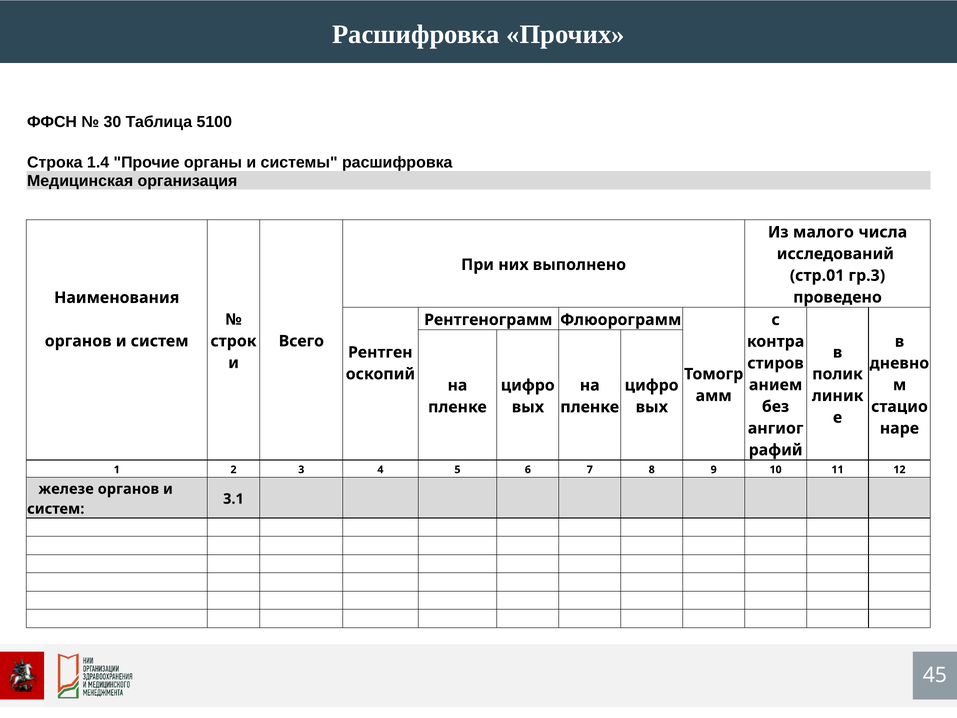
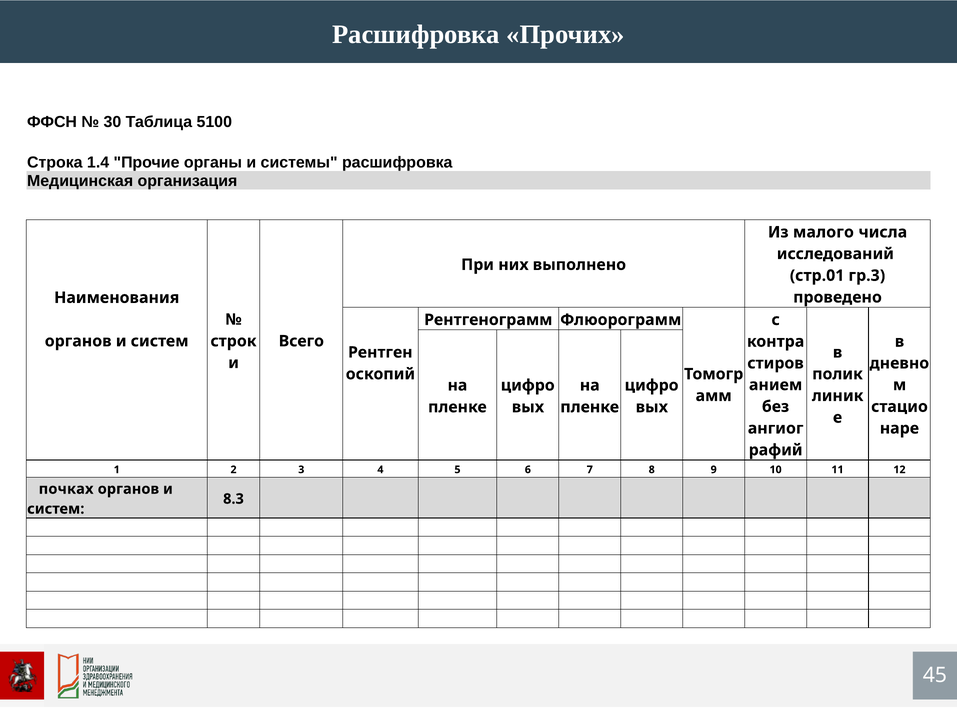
железе: железе -> почках
3.1: 3.1 -> 8.3
